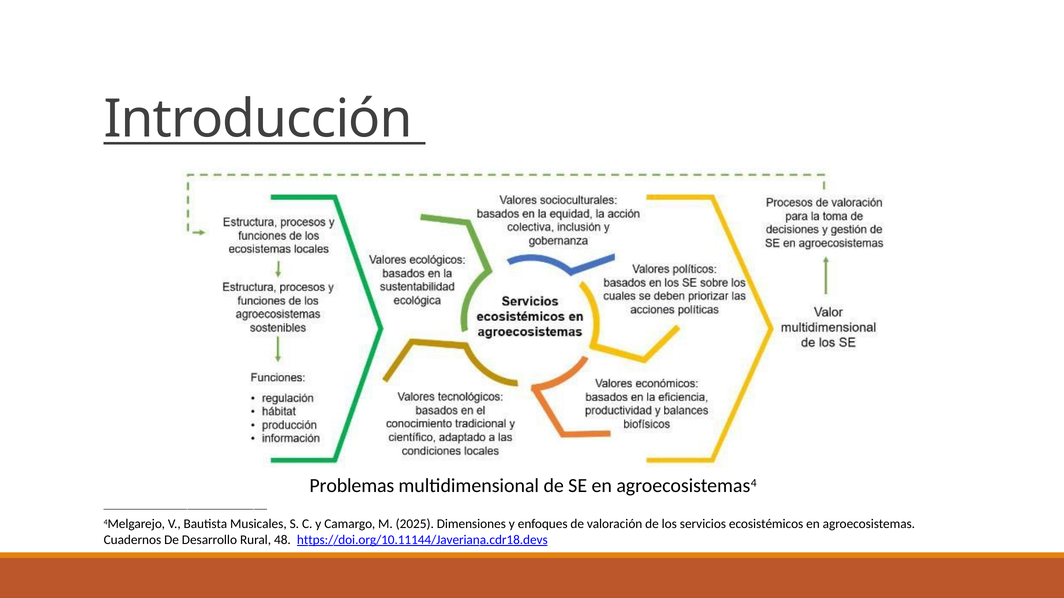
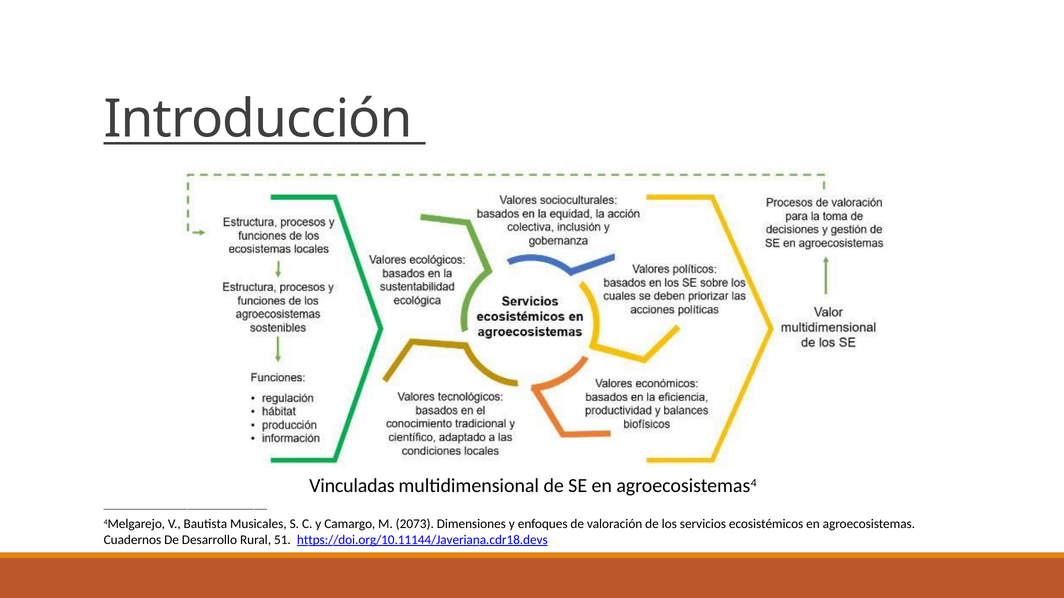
Problemas: Problemas -> Vinculadas
2025: 2025 -> 2073
48: 48 -> 51
